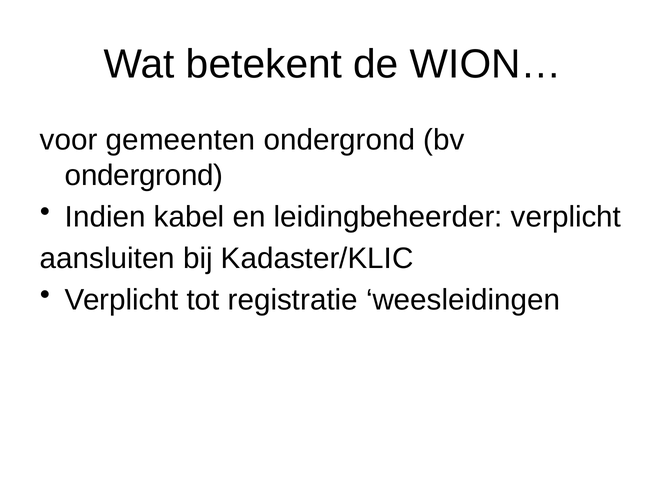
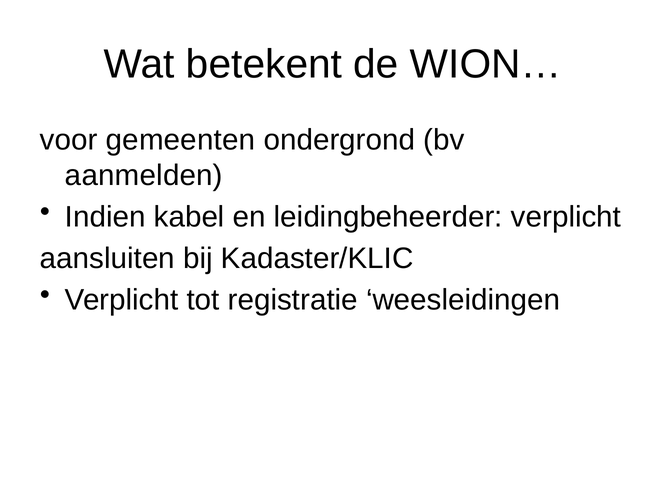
ondergrond at (144, 175): ondergrond -> aanmelden
